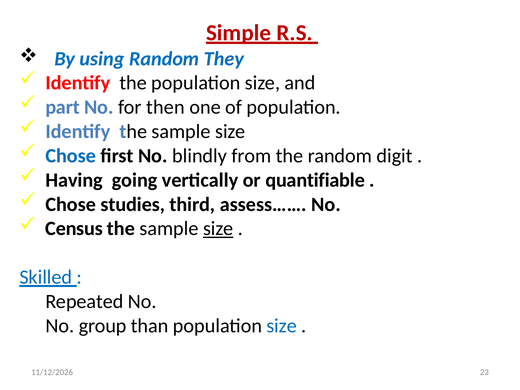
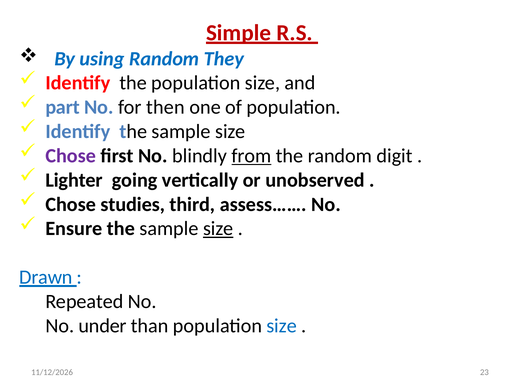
Chose at (71, 156) colour: blue -> purple
from underline: none -> present
Having: Having -> Lighter
quantifiable: quantifiable -> unobserved
Census: Census -> Ensure
Skilled: Skilled -> Drawn
group: group -> under
